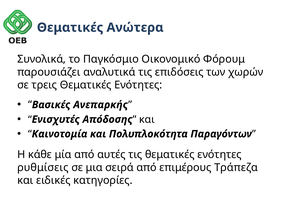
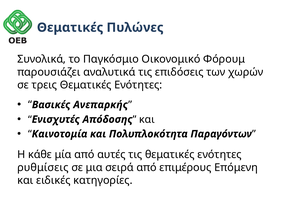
Ανώτερα: Ανώτερα -> Πυλώνες
Τράπεζα: Τράπεζα -> Επόμενη
